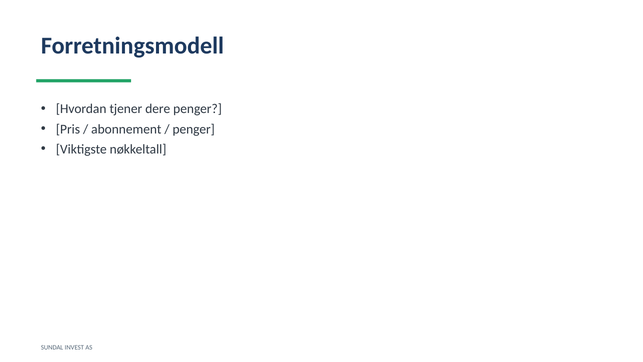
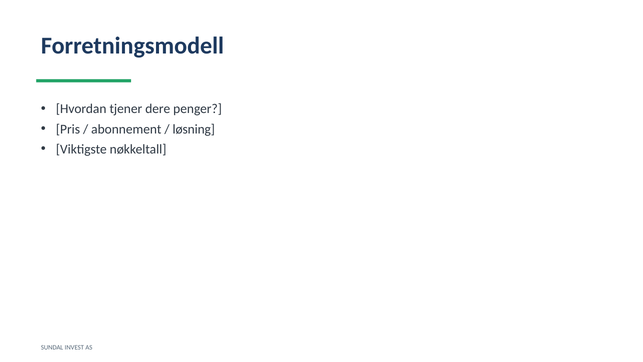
penger at (194, 129): penger -> løsning
